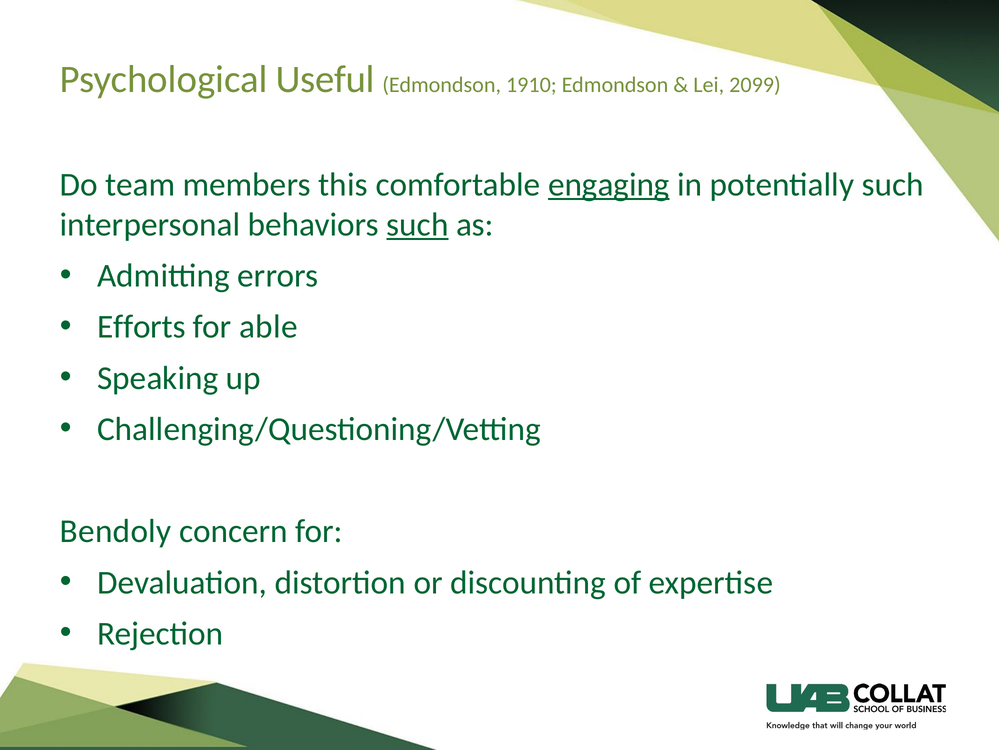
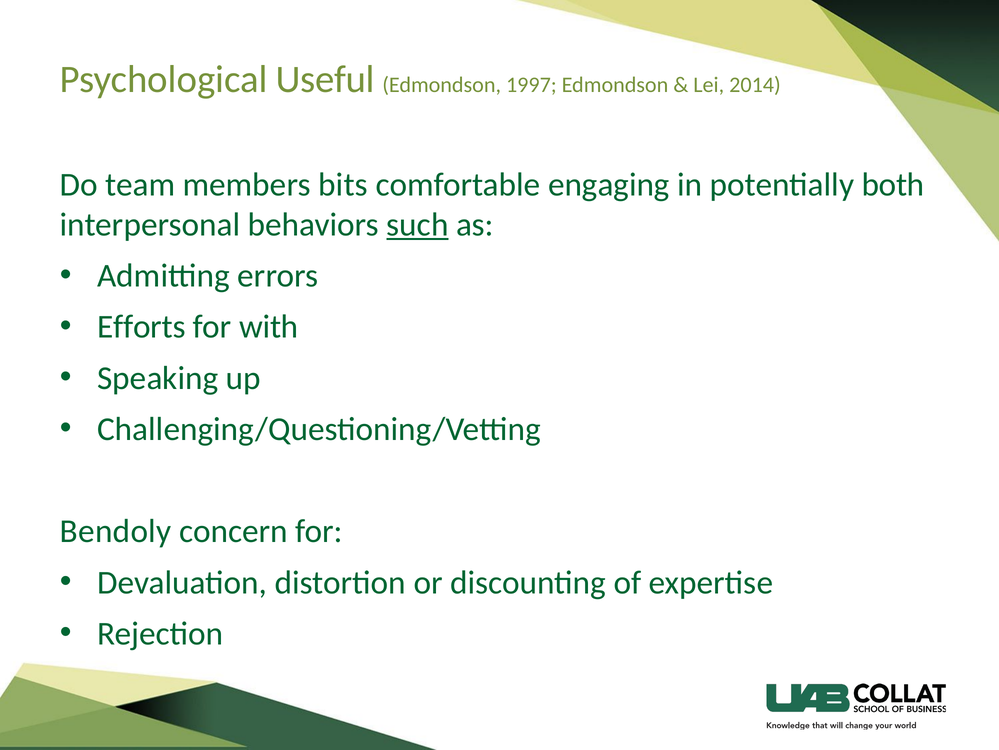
1910: 1910 -> 1997
2099: 2099 -> 2014
this: this -> bits
engaging underline: present -> none
potentially such: such -> both
able: able -> with
